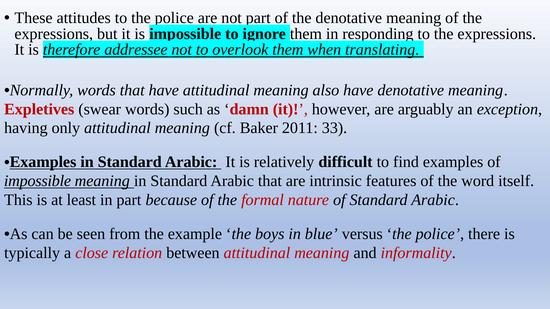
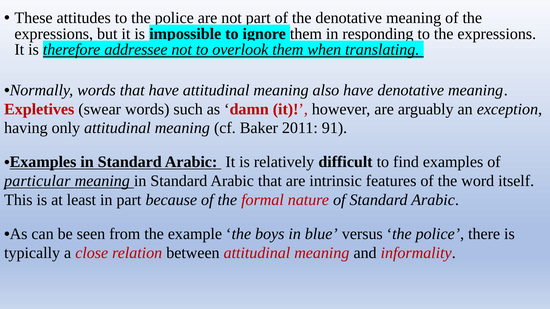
33: 33 -> 91
impossible at (38, 181): impossible -> particular
